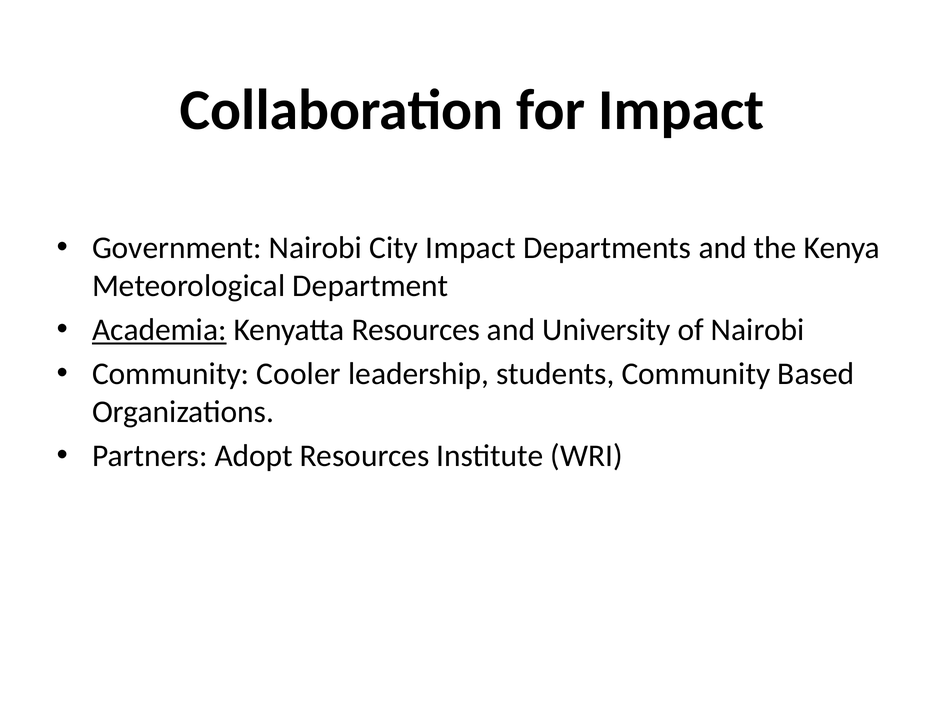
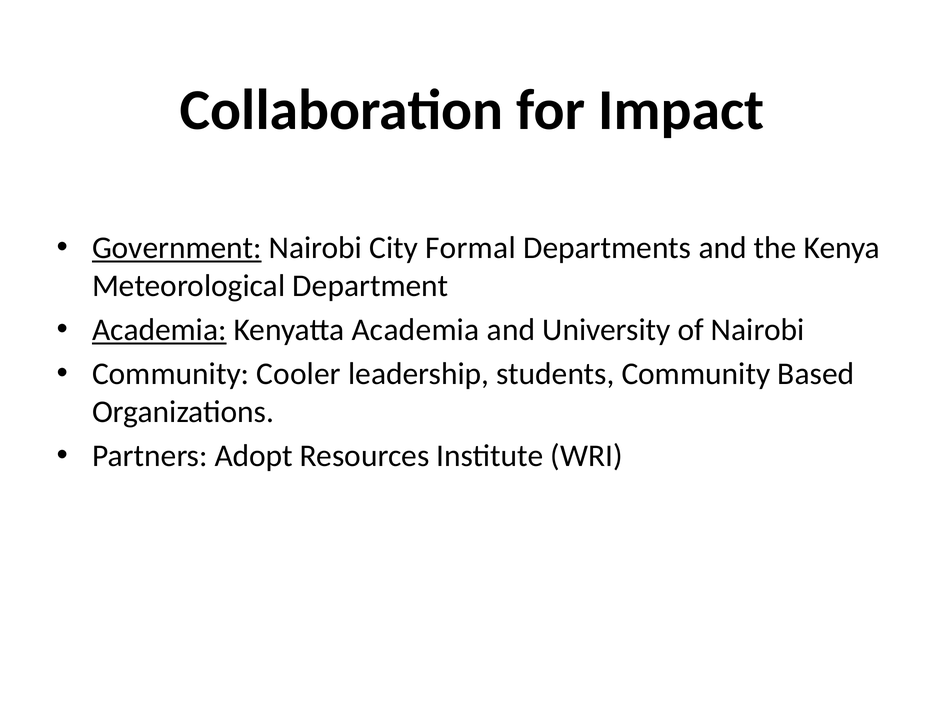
Government underline: none -> present
City Impact: Impact -> Formal
Kenyatta Resources: Resources -> Academia
